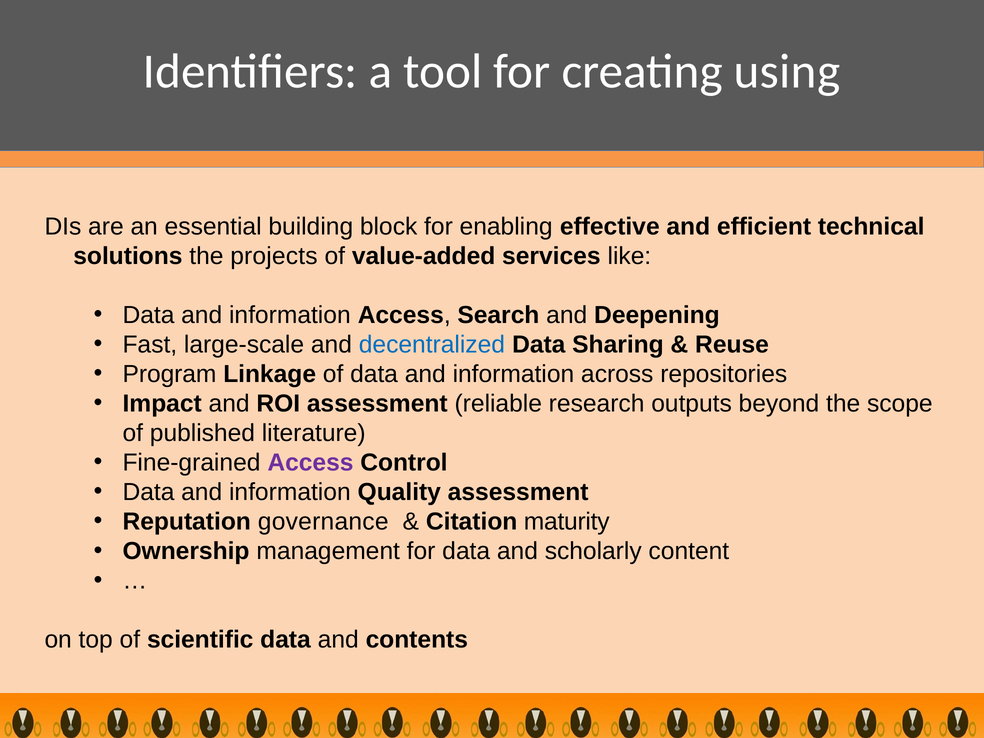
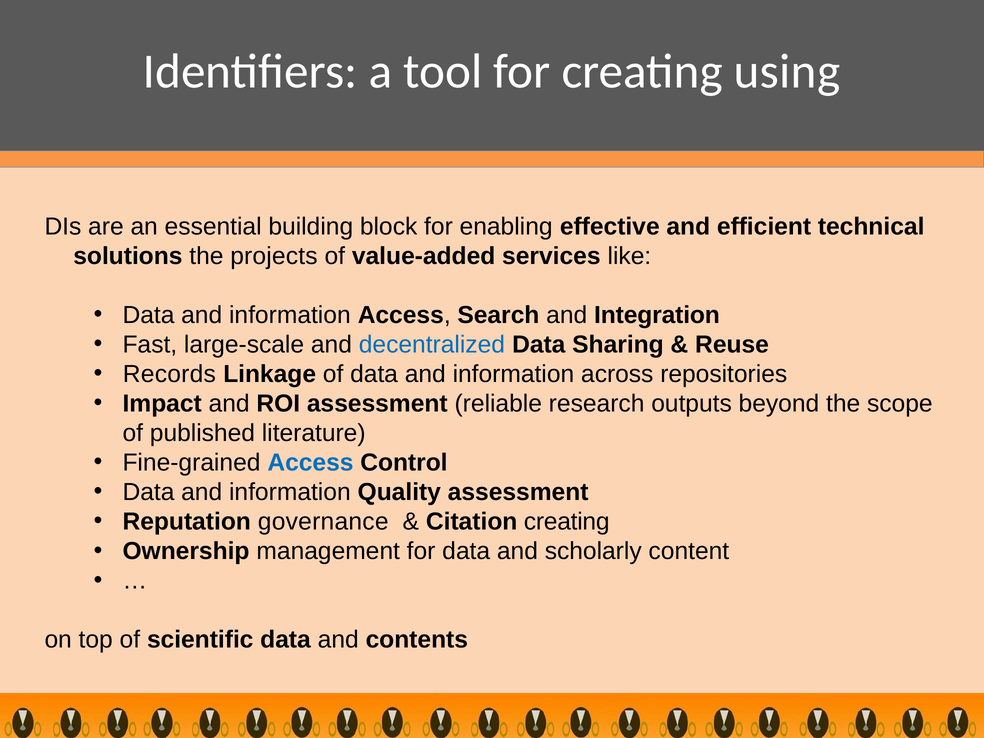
Deepening: Deepening -> Integration
Program: Program -> Records
Access at (310, 463) colour: purple -> blue
Citation maturity: maturity -> creating
